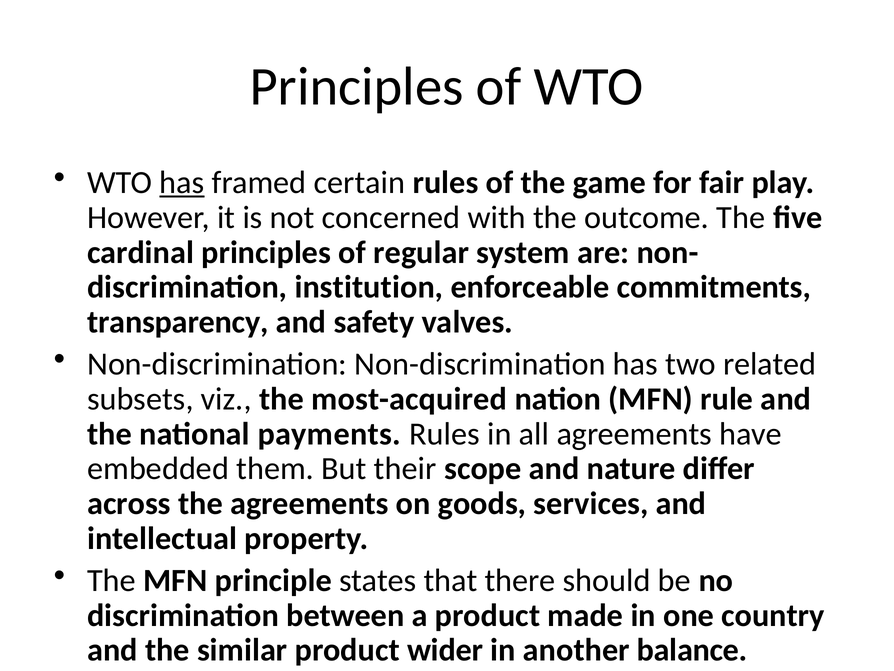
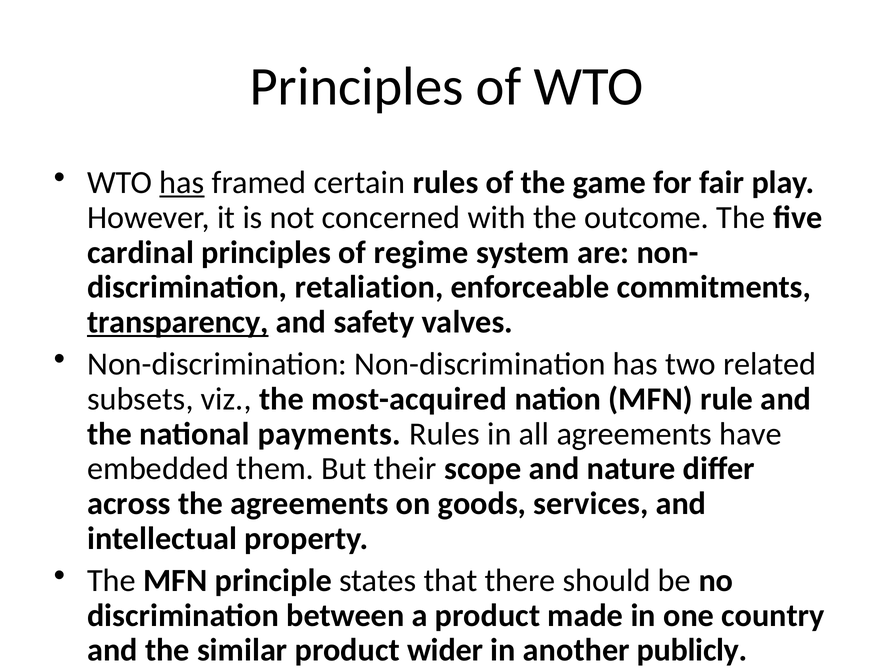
regular: regular -> regime
institution: institution -> retaliation
transparency underline: none -> present
balance: balance -> publicly
